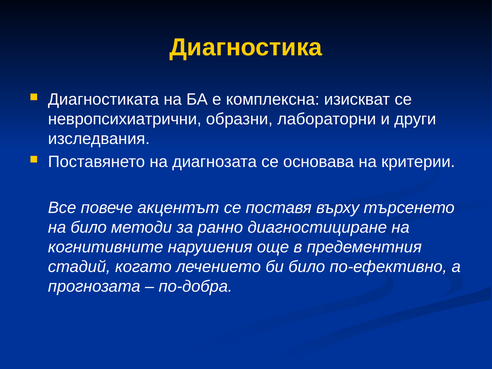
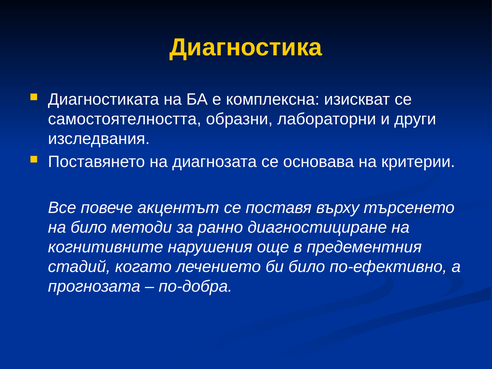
невропсихиатрични: невропсихиатрични -> самостоятелността
